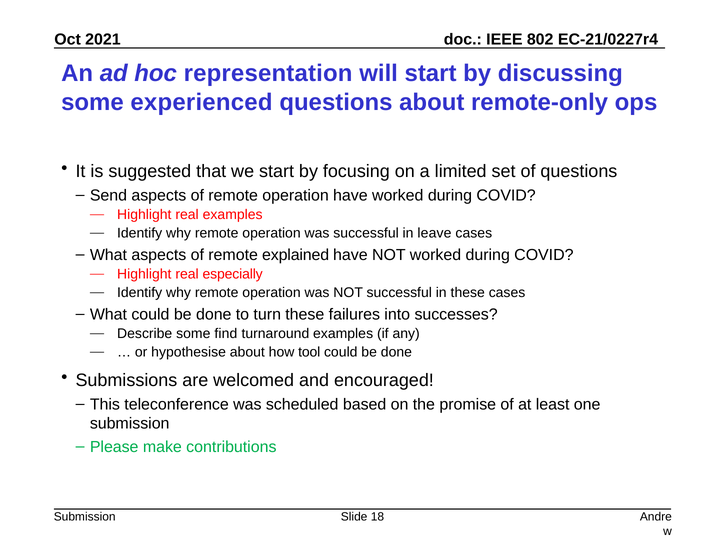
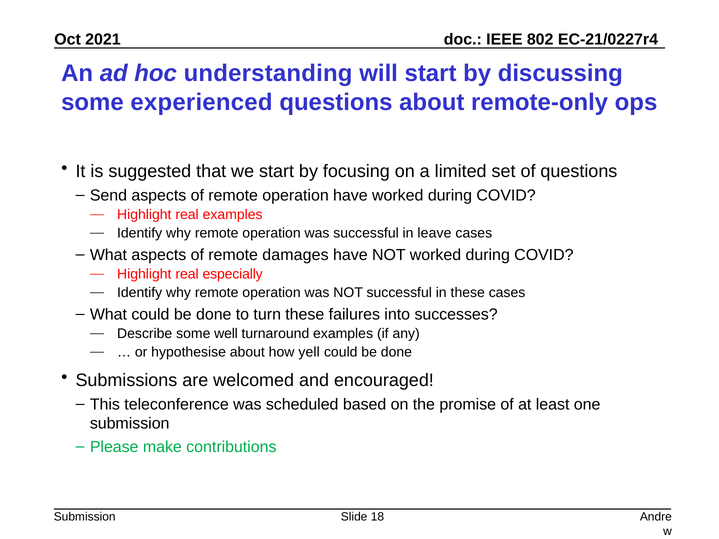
representation: representation -> understanding
explained: explained -> damages
find: find -> well
tool: tool -> yell
